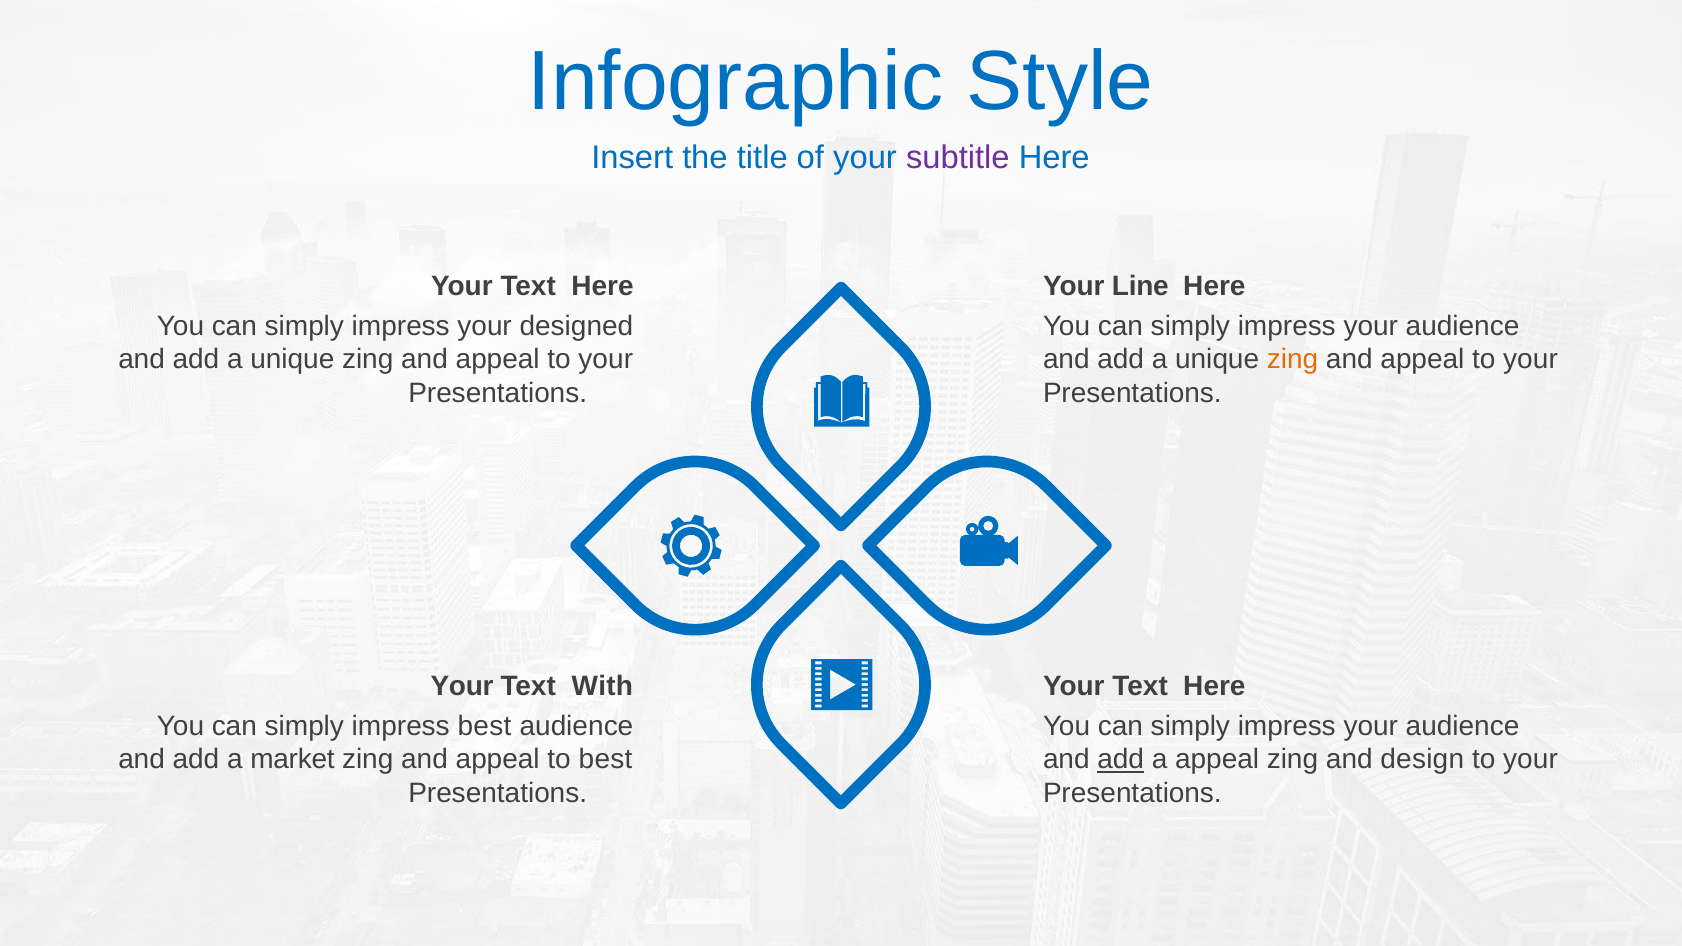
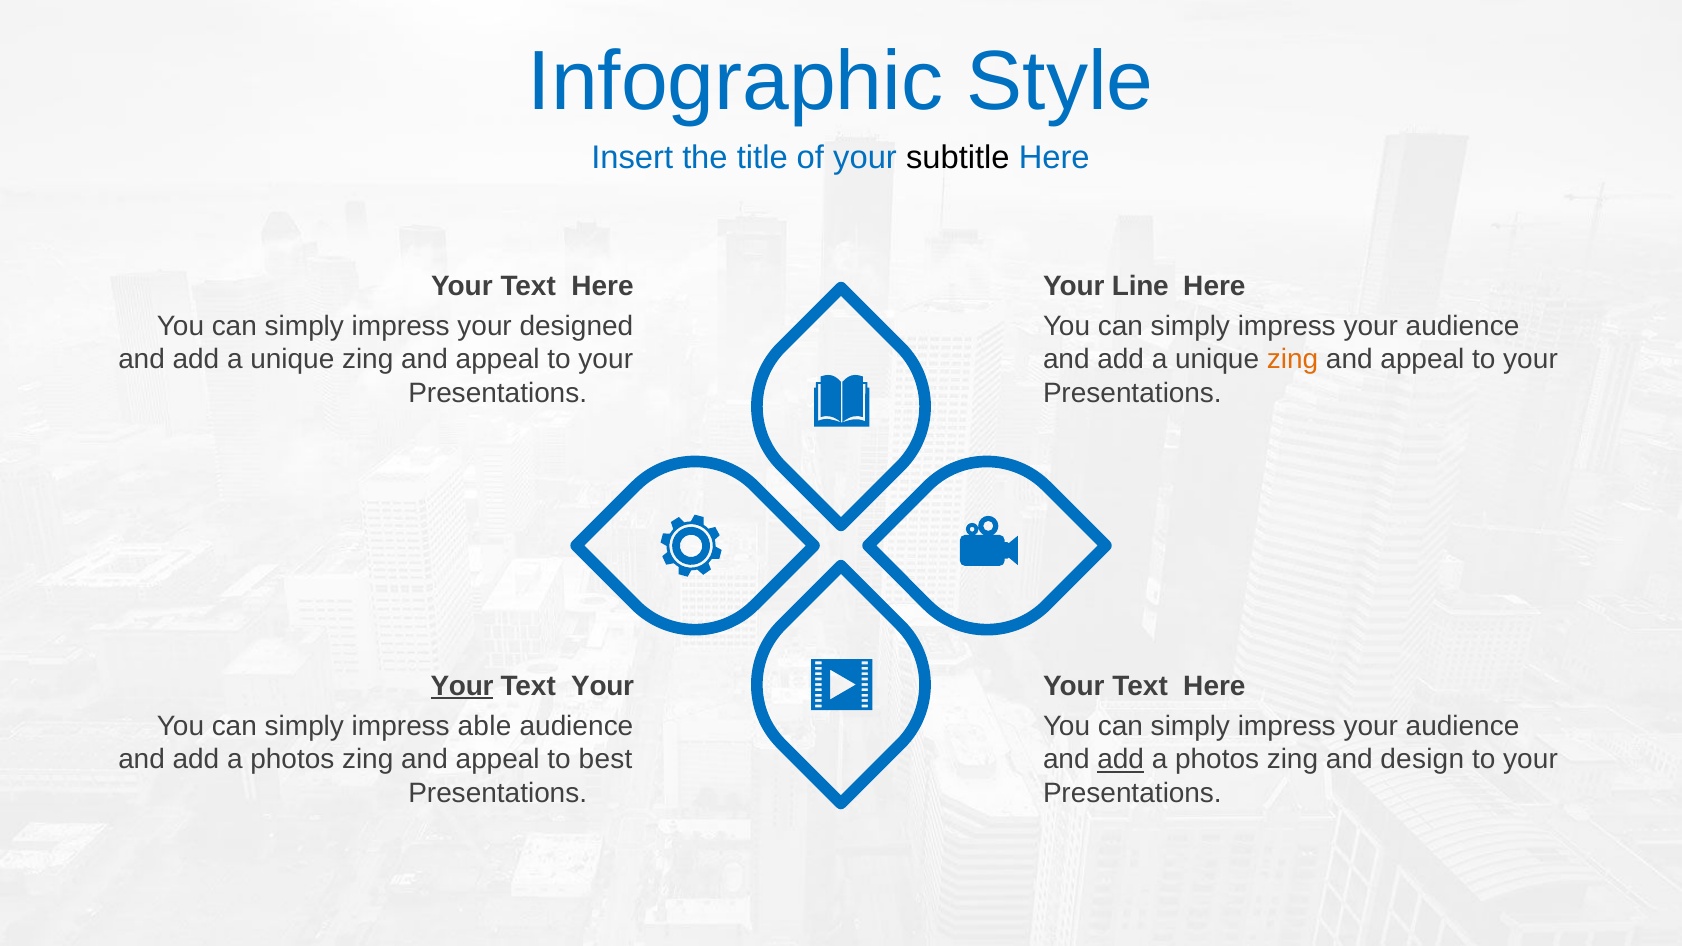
subtitle colour: purple -> black
Your at (462, 686) underline: none -> present
Text With: With -> Your
impress best: best -> able
market at (292, 760): market -> photos
appeal at (1217, 760): appeal -> photos
